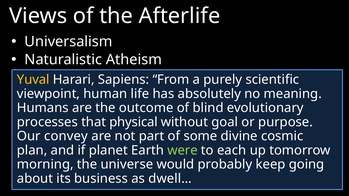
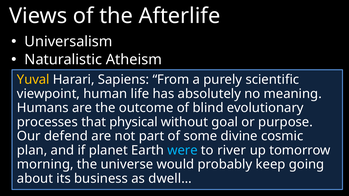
convey: convey -> defend
were colour: light green -> light blue
each: each -> river
